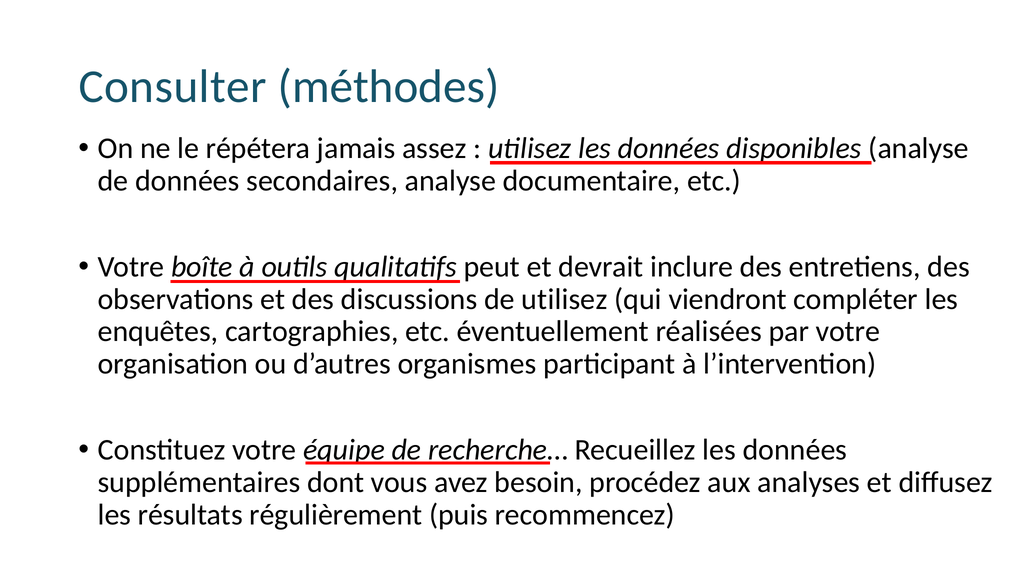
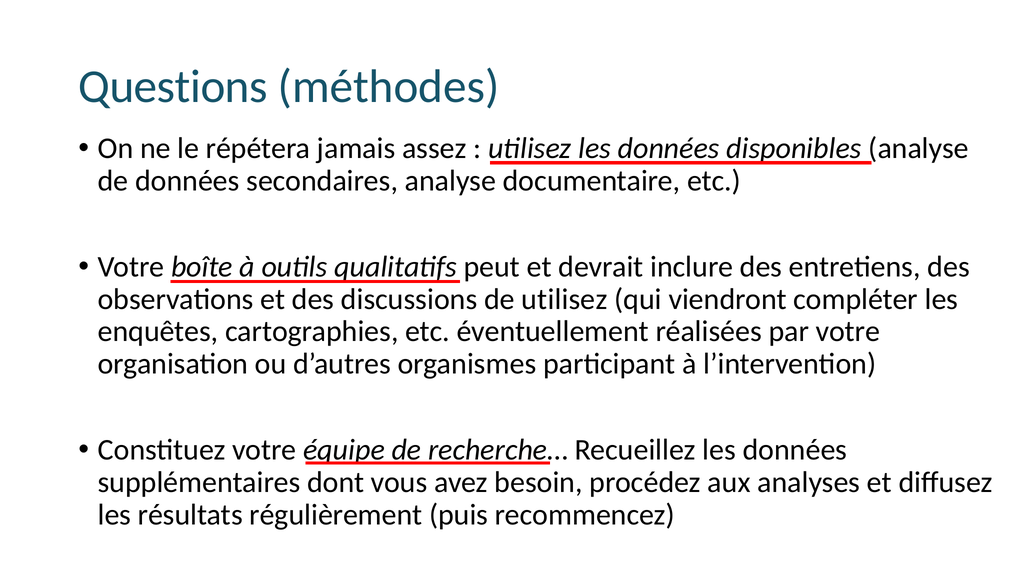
Consulter: Consulter -> Questions
